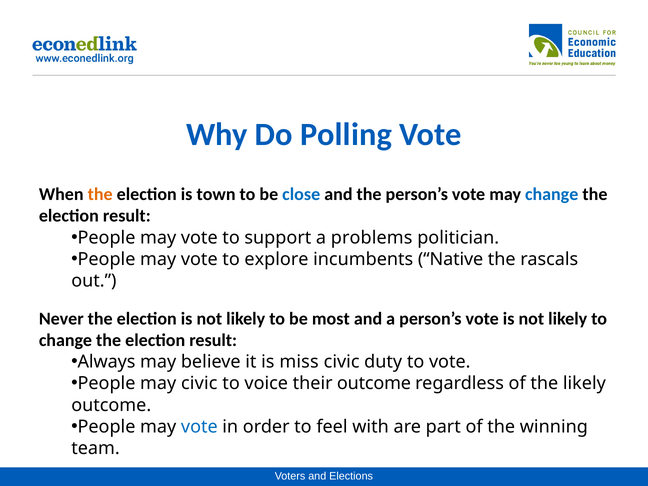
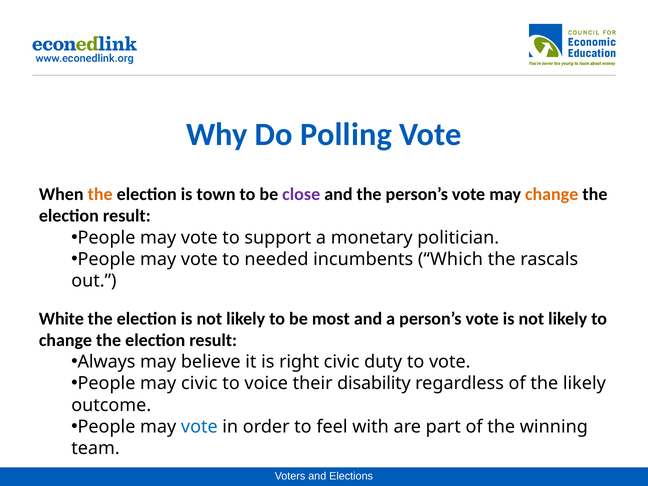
close colour: blue -> purple
change at (552, 194) colour: blue -> orange
problems: problems -> monetary
explore: explore -> needed
Native: Native -> Which
Never: Never -> White
miss: miss -> right
their outcome: outcome -> disability
